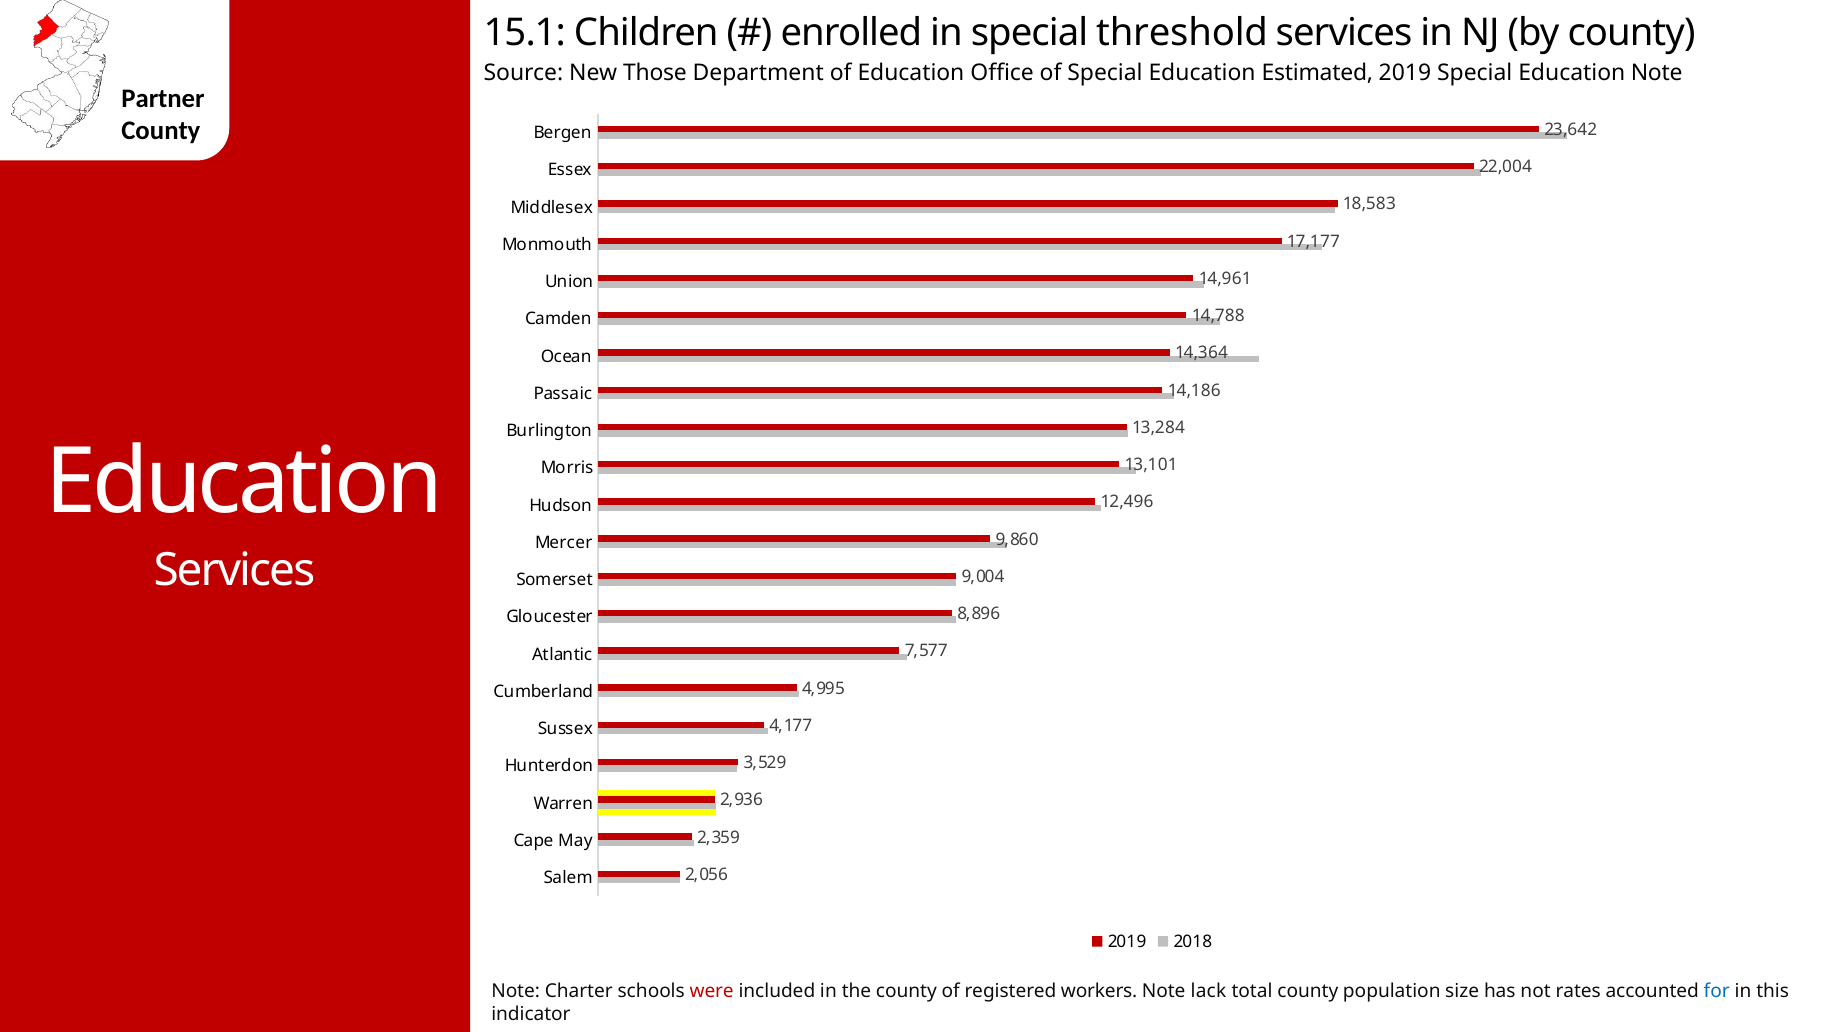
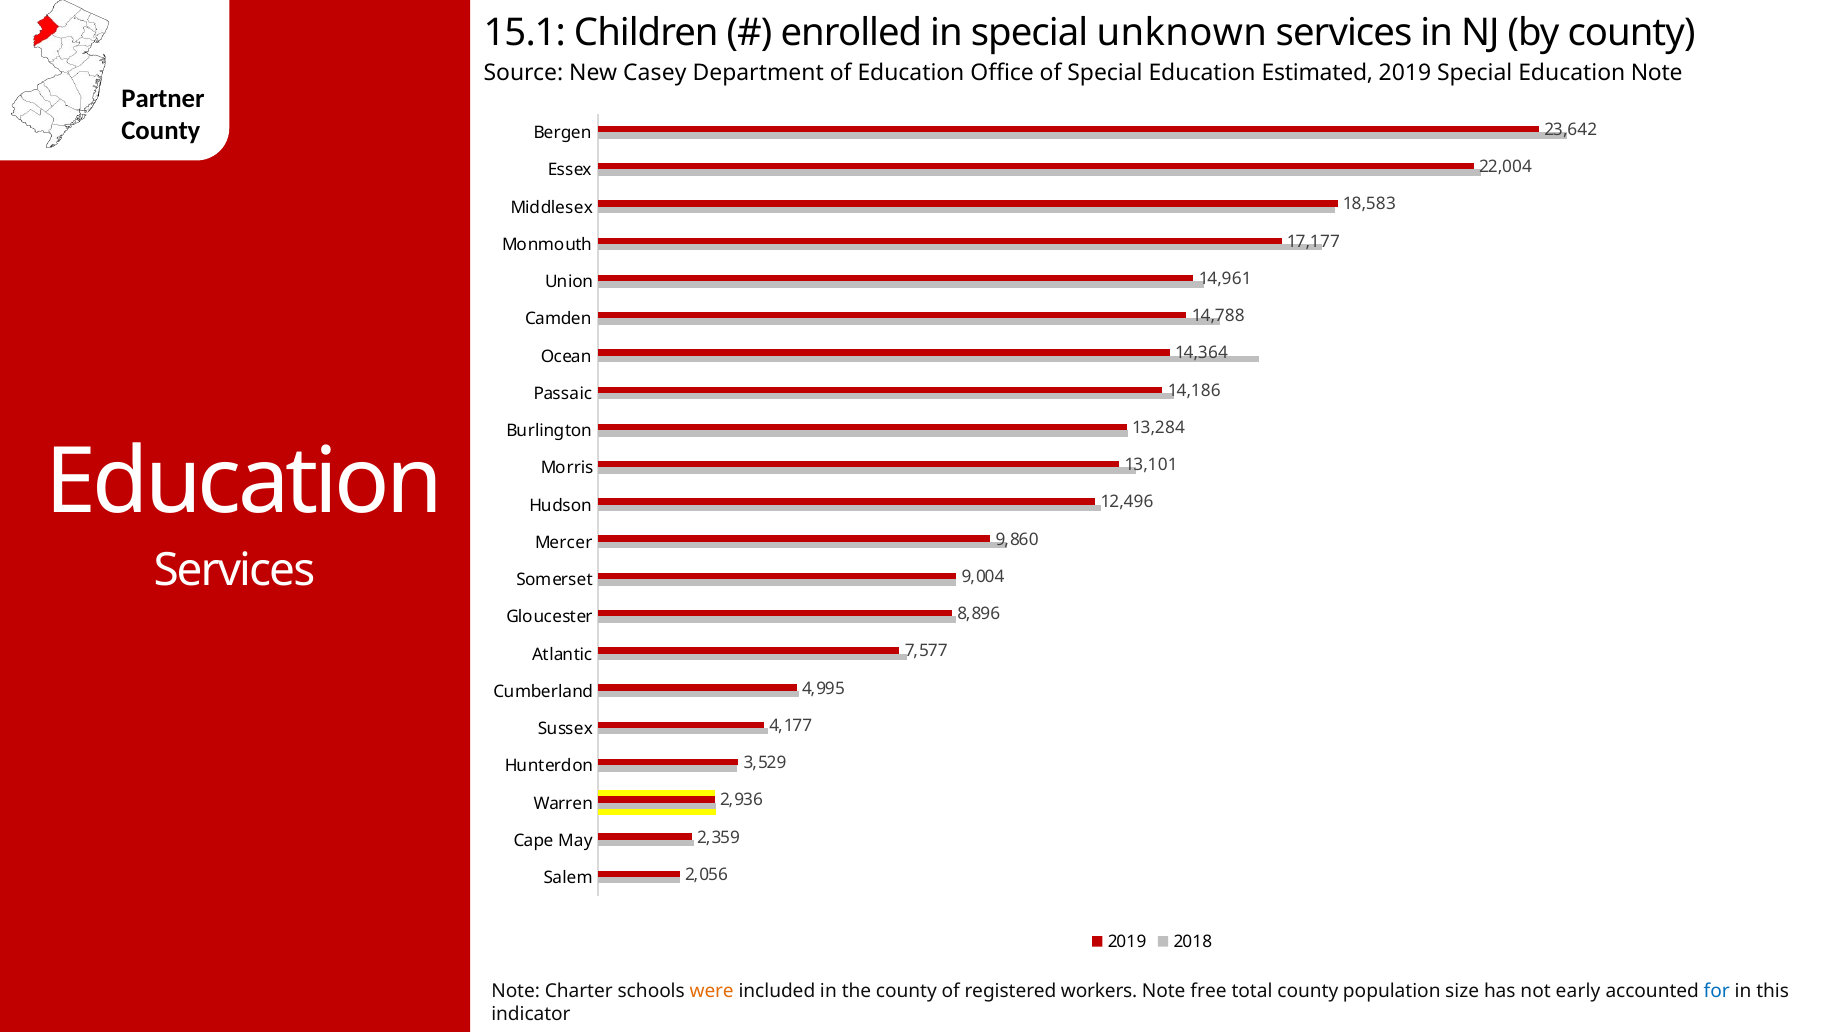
threshold: threshold -> unknown
Those: Those -> Casey
were colour: red -> orange
lack: lack -> free
rates: rates -> early
